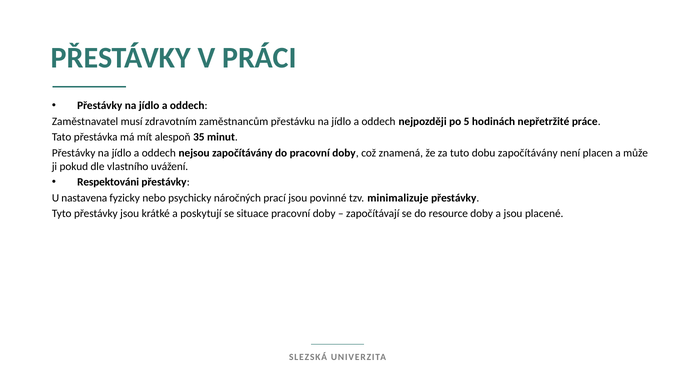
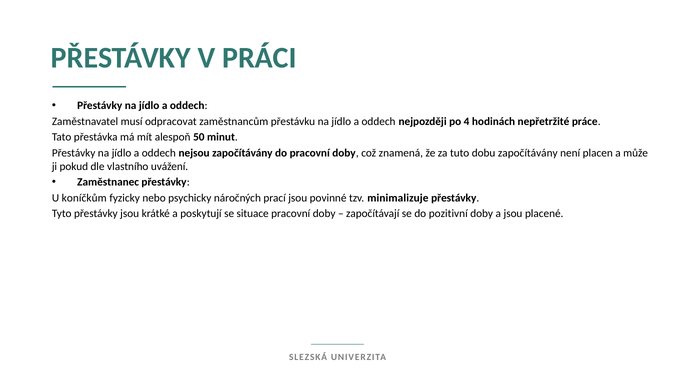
zdravotním: zdravotním -> odpracovat
5: 5 -> 4
35: 35 -> 50
Respektováni: Respektováni -> Zaměstnanec
nastavena: nastavena -> koníčkům
resource: resource -> pozitivní
